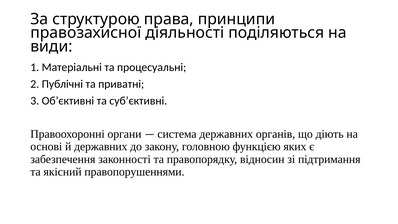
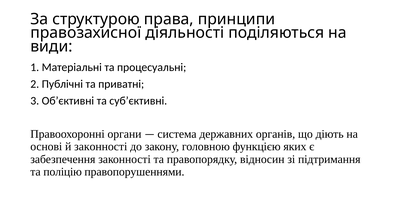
й державних: державних -> законності
якісний: якісний -> поліцію
